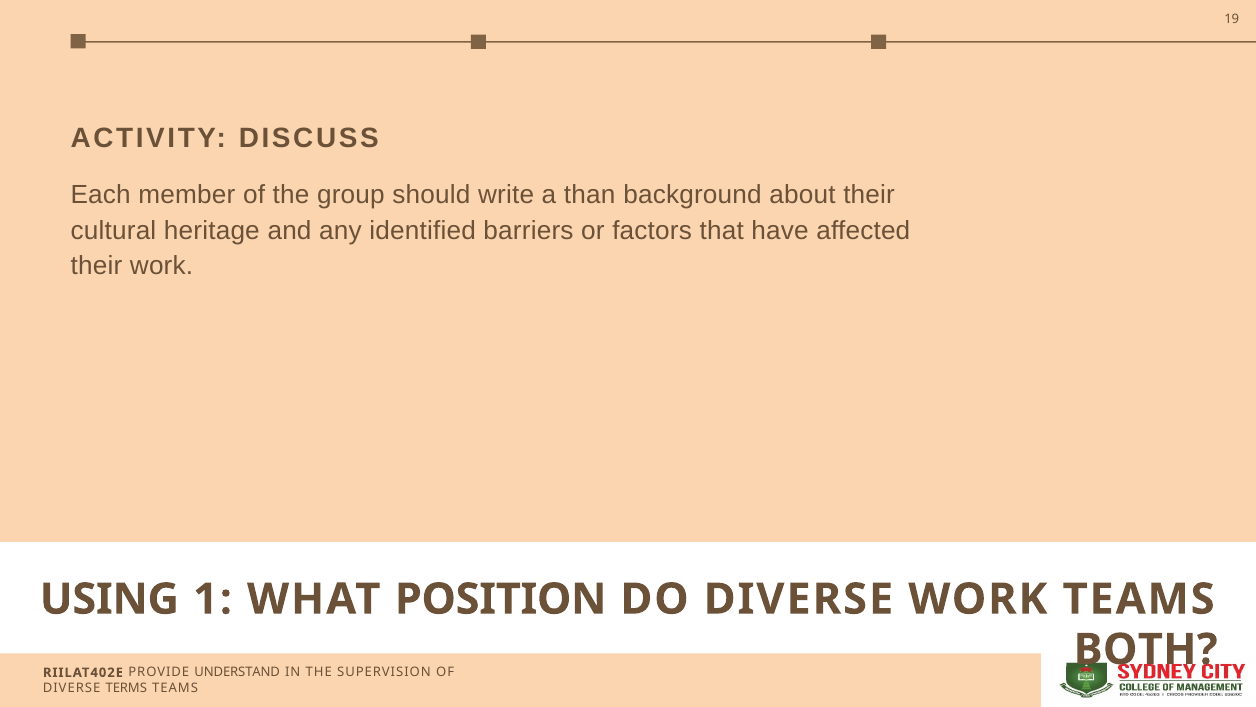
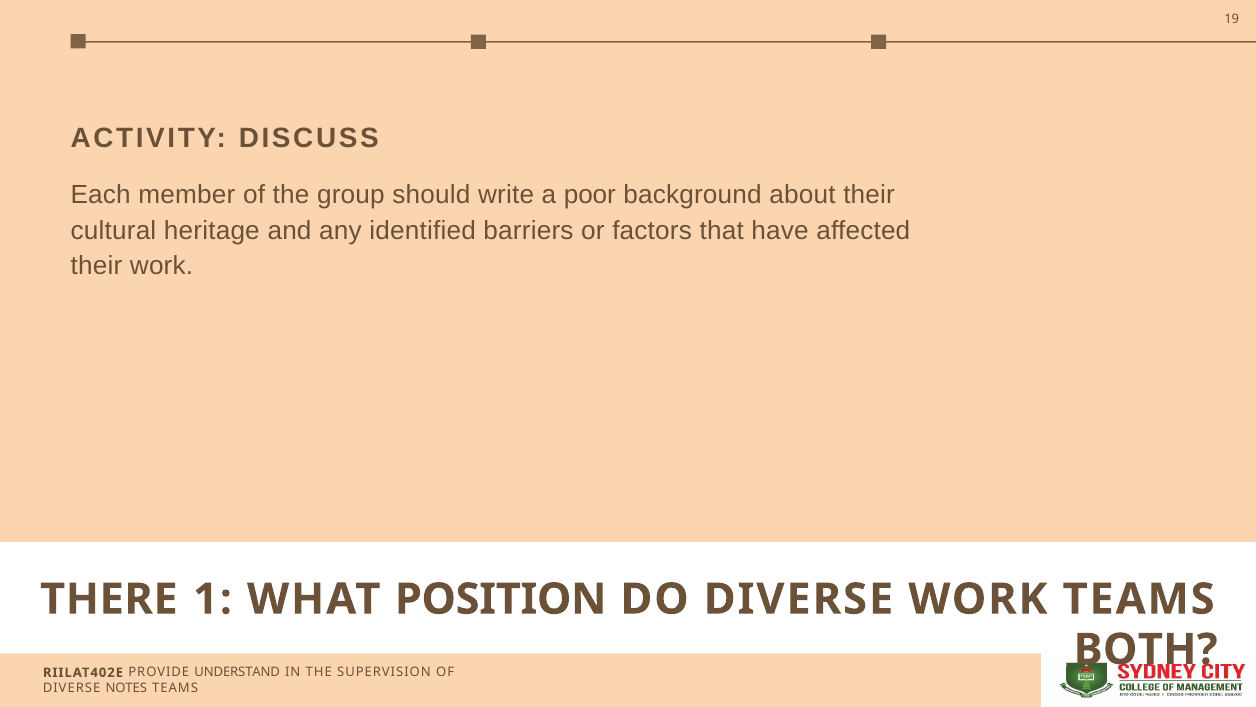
than: than -> poor
USING: USING -> THERE
TERMS: TERMS -> NOTES
